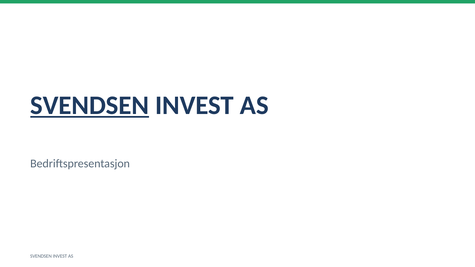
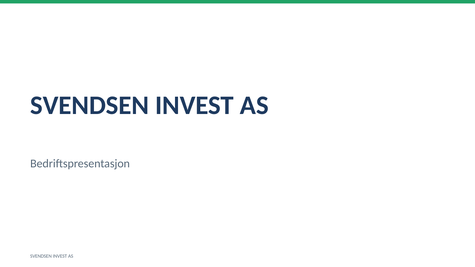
SVENDSEN at (90, 105) underline: present -> none
